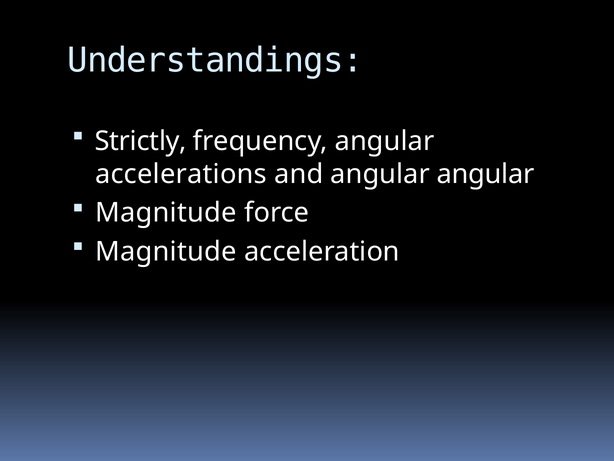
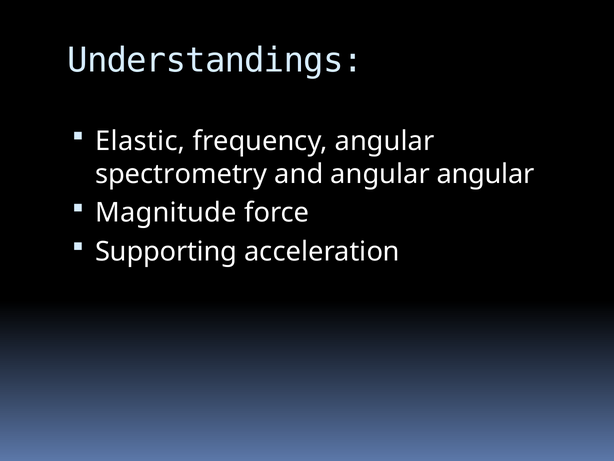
Strictly: Strictly -> Elastic
accelerations: accelerations -> spectrometry
Magnitude at (166, 251): Magnitude -> Supporting
